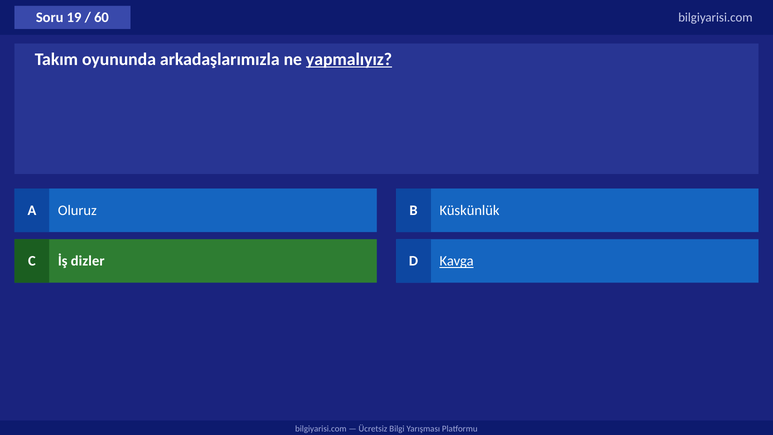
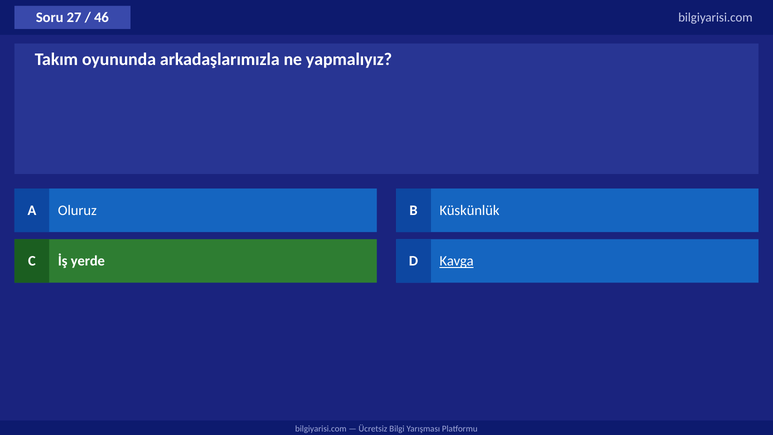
19: 19 -> 27
60: 60 -> 46
yapmalıyız underline: present -> none
dizler: dizler -> yerde
